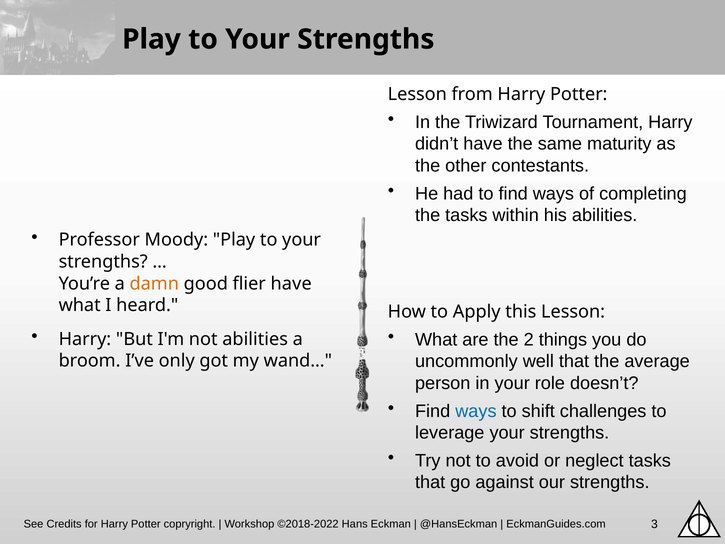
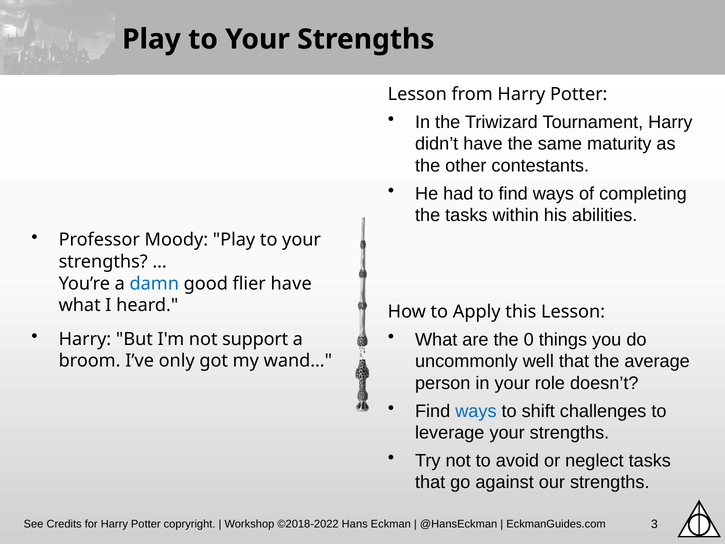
damn colour: orange -> blue
not abilities: abilities -> support
2: 2 -> 0
